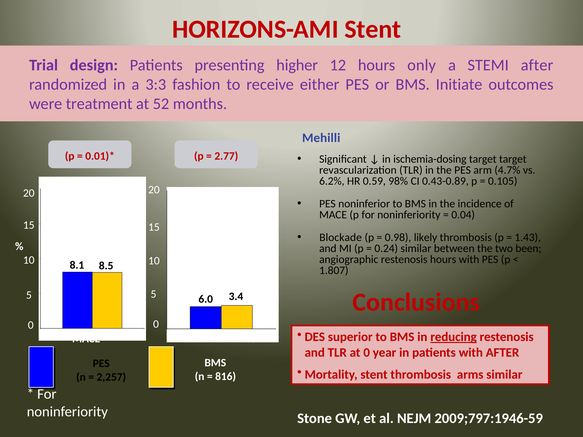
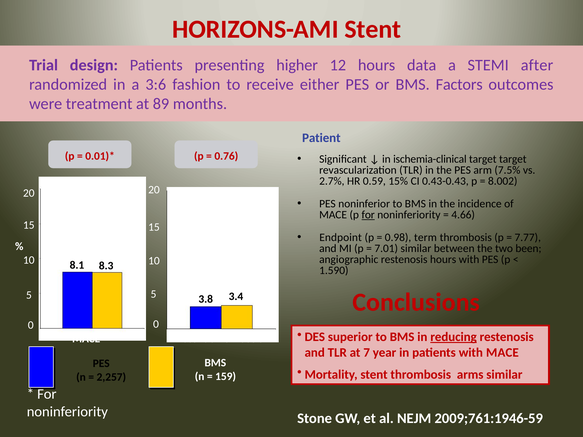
only: only -> data
3:3: 3:3 -> 3:6
Initiate: Initiate -> Factors
52: 52 -> 89
Mehilli: Mehilli -> Patient
2.77: 2.77 -> 0.76
ischemia-dosing: ischemia-dosing -> ischemia-clinical
4.7%: 4.7% -> 7.5%
6.2%: 6.2% -> 2.7%
98%: 98% -> 15%
0.43-0.89: 0.43-0.89 -> 0.43-0.43
0.105: 0.105 -> 8.002
for at (368, 215) underline: none -> present
0.04: 0.04 -> 4.66
Blockade: Blockade -> Endpoint
likely: likely -> term
1.43: 1.43 -> 7.77
0.24: 0.24 -> 7.01
8.5: 8.5 -> 8.3
1.807: 1.807 -> 1.590
6.0: 6.0 -> 3.8
at 0: 0 -> 7
with AFTER: AFTER -> MACE
816: 816 -> 159
2009;797:1946-59: 2009;797:1946-59 -> 2009;761:1946-59
